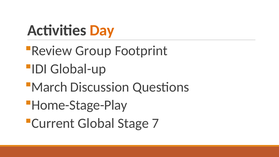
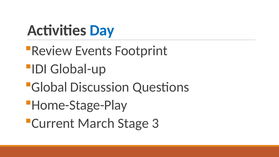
Day colour: orange -> blue
Group: Group -> Events
March: March -> Global
Global: Global -> March
7: 7 -> 3
